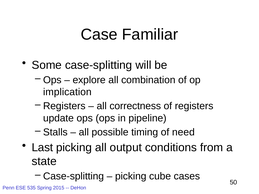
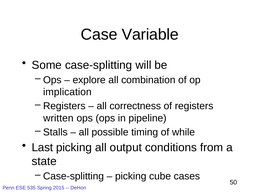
Familiar: Familiar -> Variable
update: update -> written
need: need -> while
